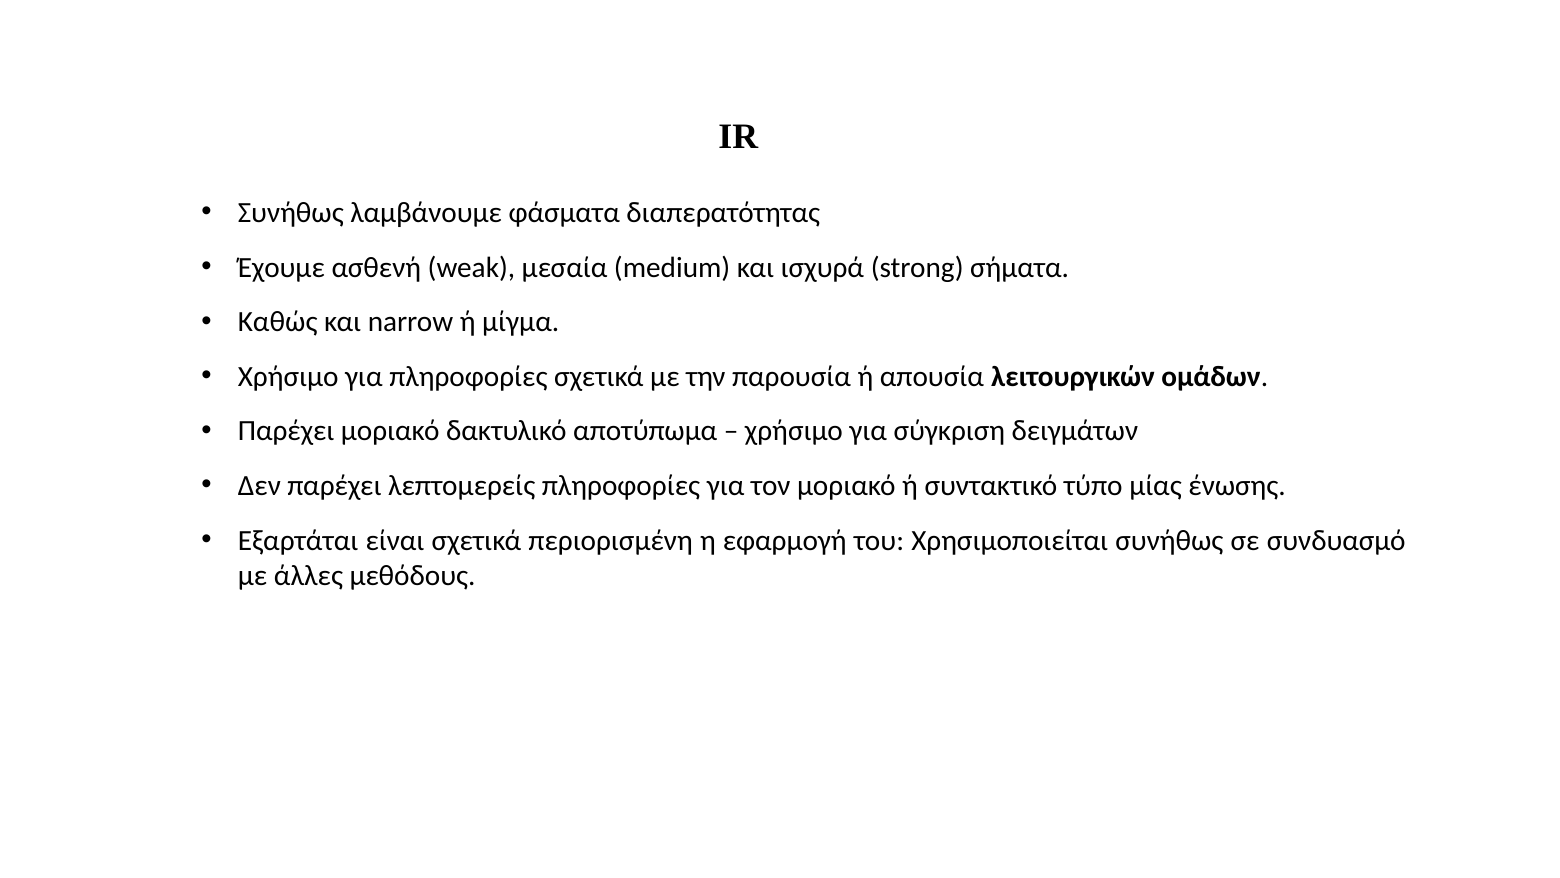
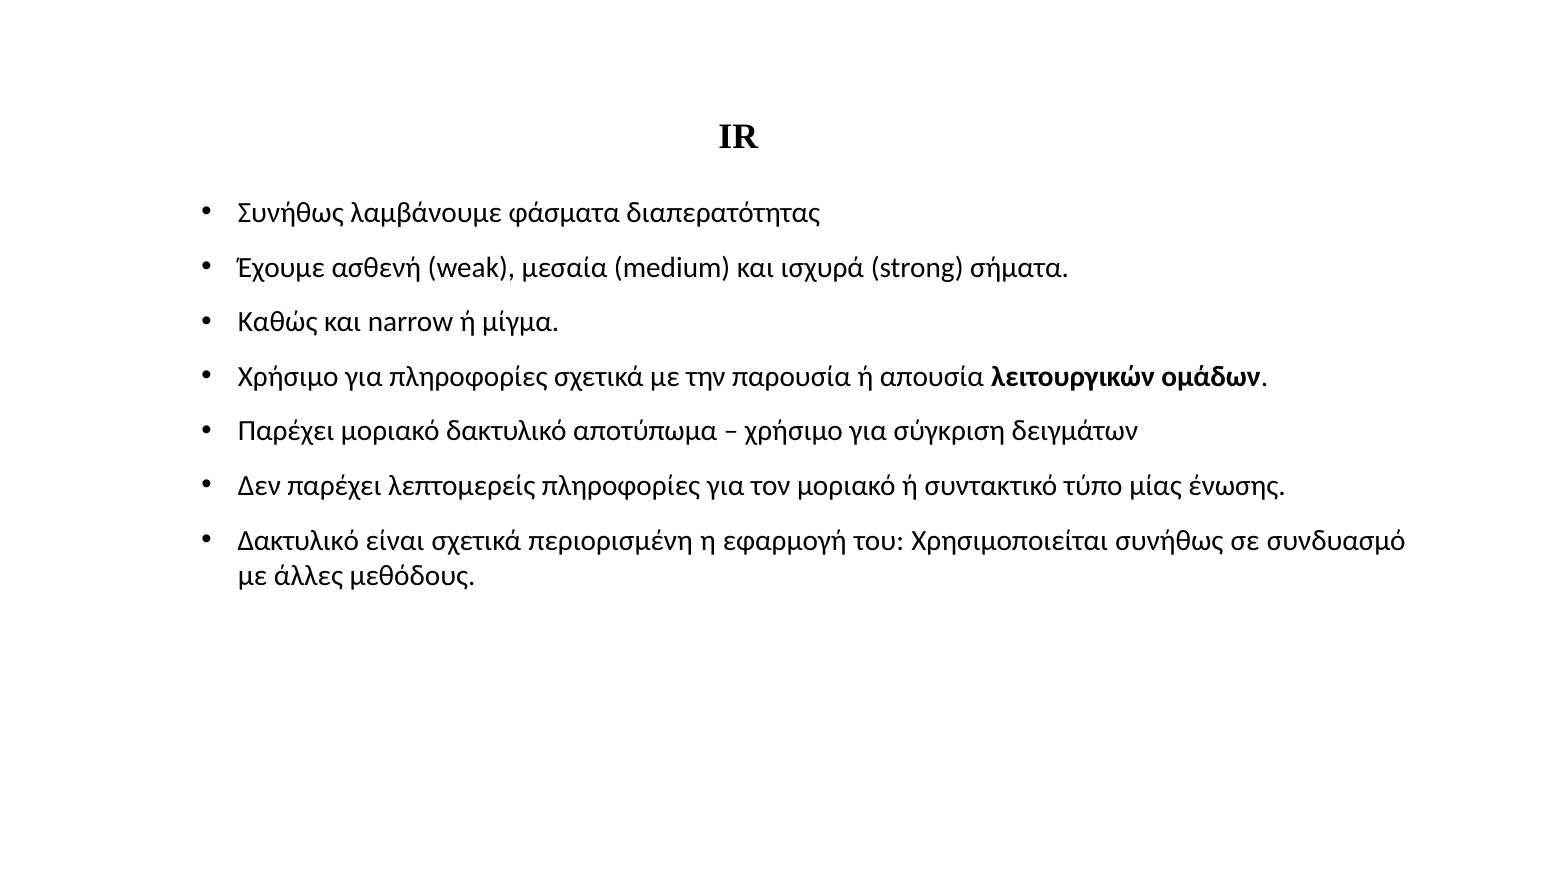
Εξαρτάται at (298, 540): Εξαρτάται -> Δακτυλικό
